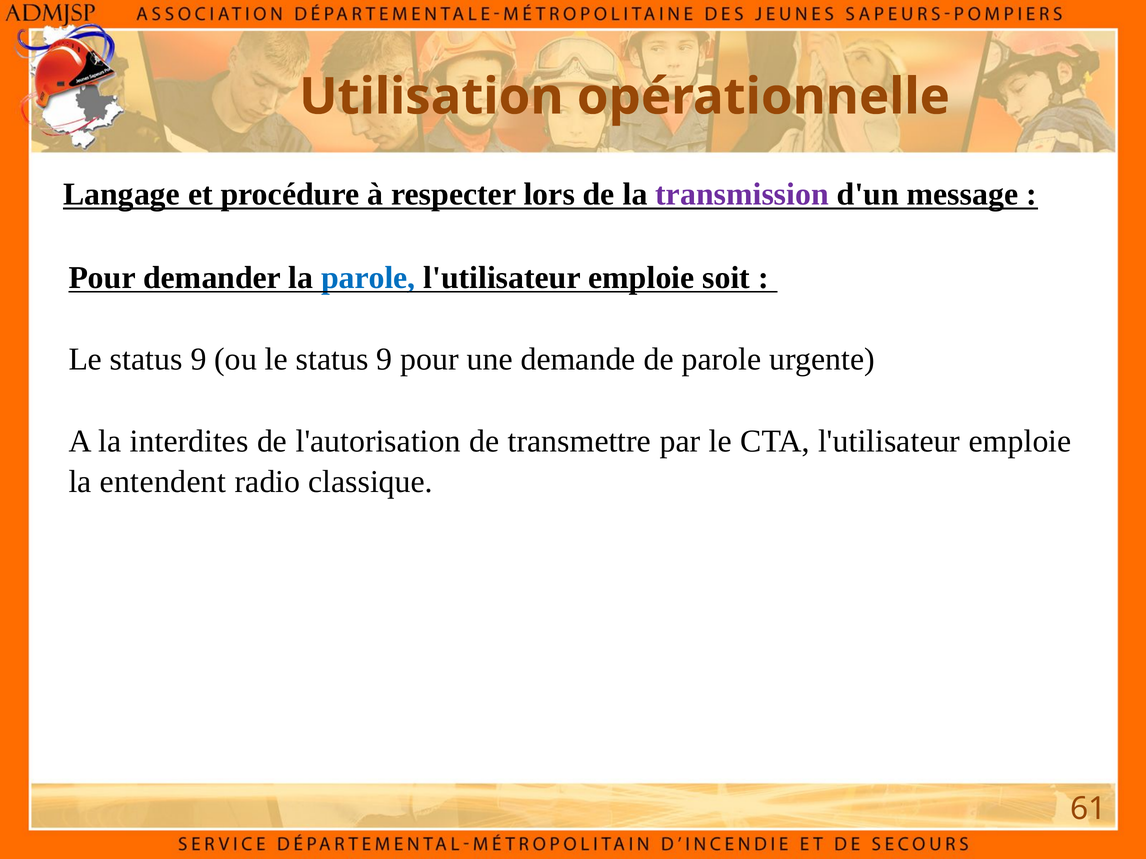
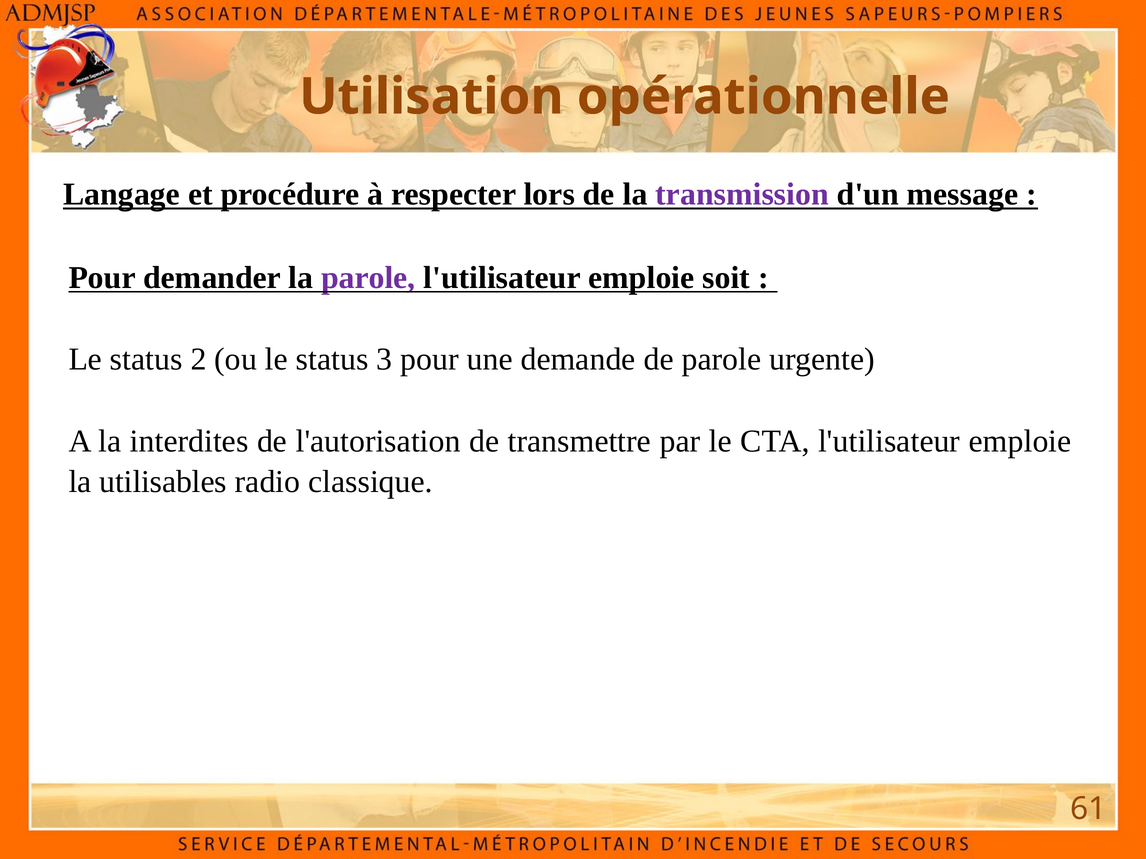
parole at (368, 278) colour: blue -> purple
9 at (199, 360): 9 -> 2
ou le status 9: 9 -> 3
entendent: entendent -> utilisables
